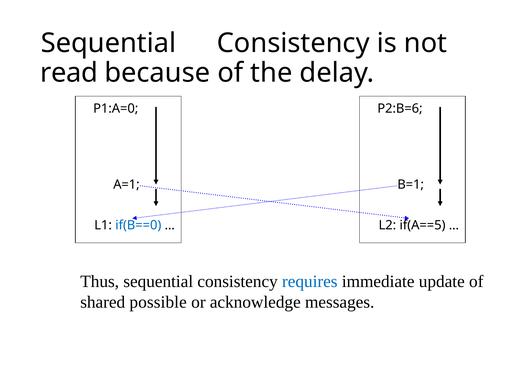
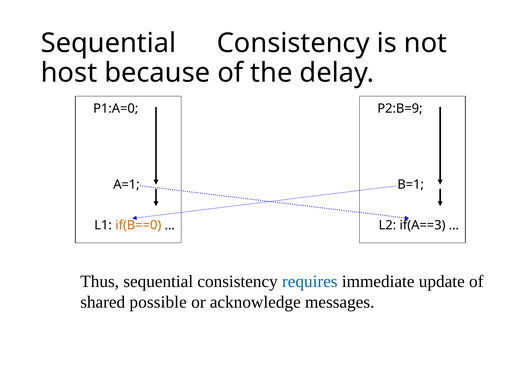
read: read -> host
P2:B=6: P2:B=6 -> P2:B=9
if(B==0 colour: blue -> orange
if(A==5: if(A==5 -> if(A==3
